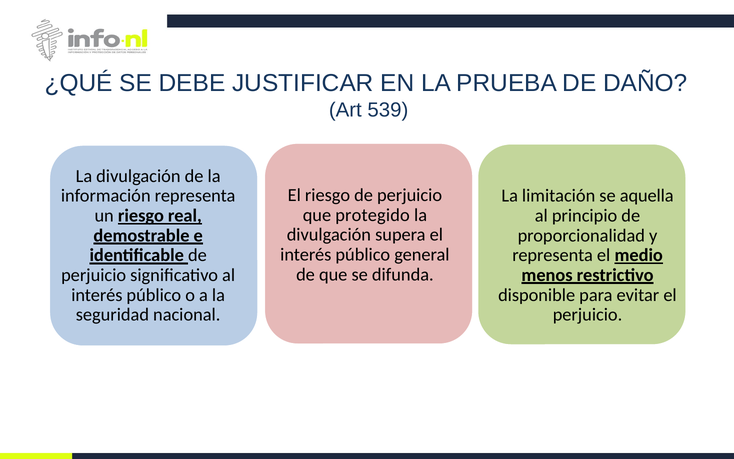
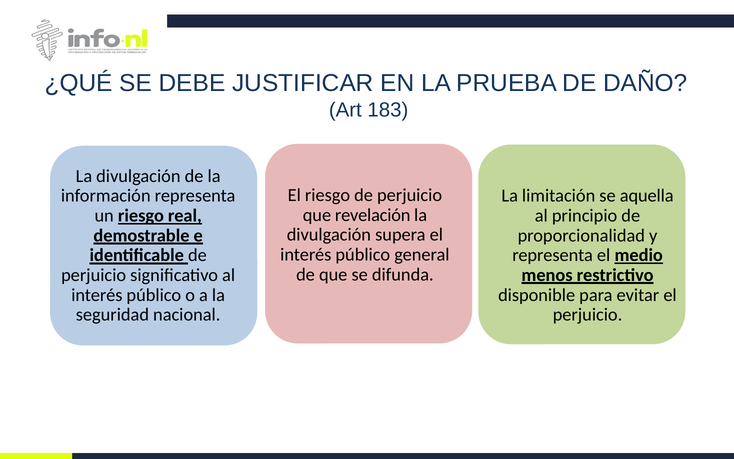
539: 539 -> 183
protegido: protegido -> revelación
